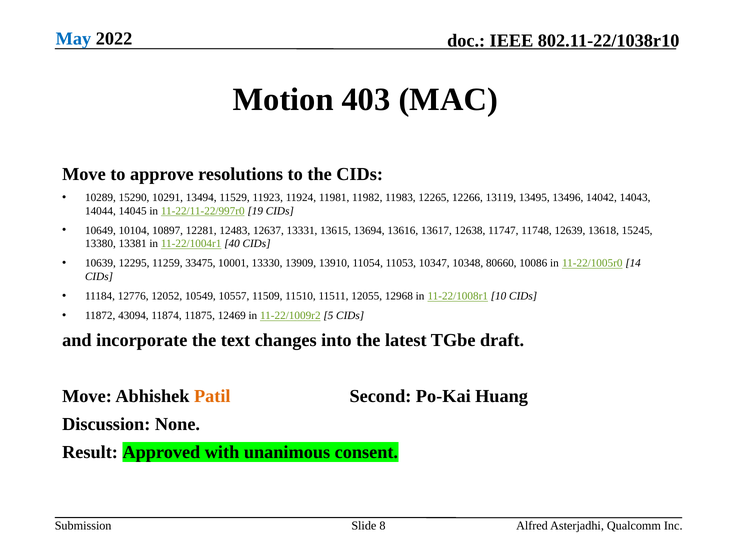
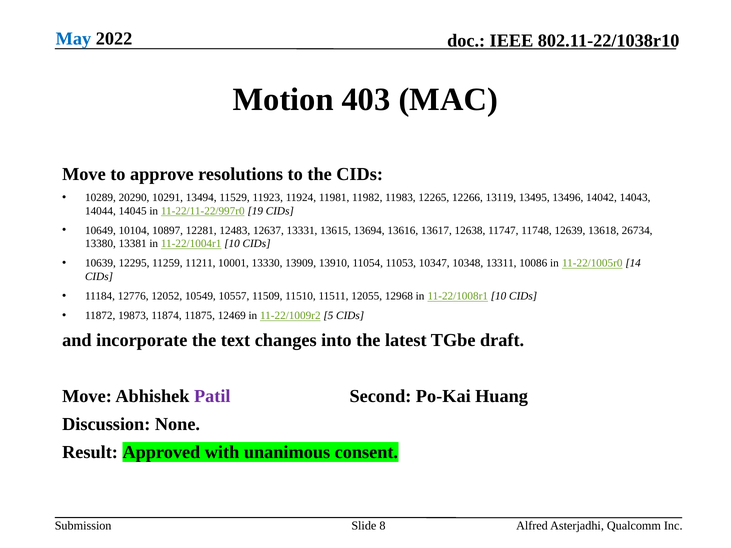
15290: 15290 -> 20290
15245: 15245 -> 26734
11-22/1004r1 40: 40 -> 10
33475: 33475 -> 11211
80660: 80660 -> 13311
43094: 43094 -> 19873
Patil colour: orange -> purple
